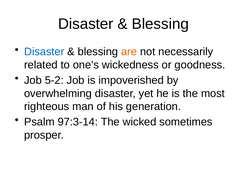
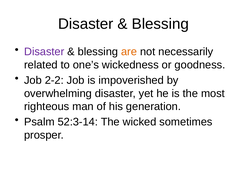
Disaster at (44, 52) colour: blue -> purple
5-2: 5-2 -> 2-2
97:3-14: 97:3-14 -> 52:3-14
